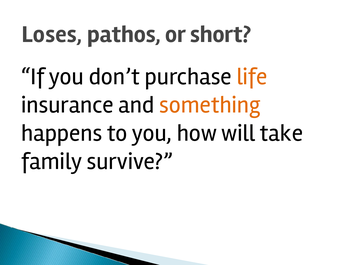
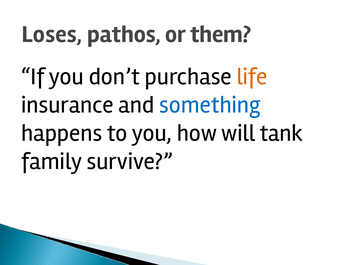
short: short -> them
something colour: orange -> blue
take: take -> tank
